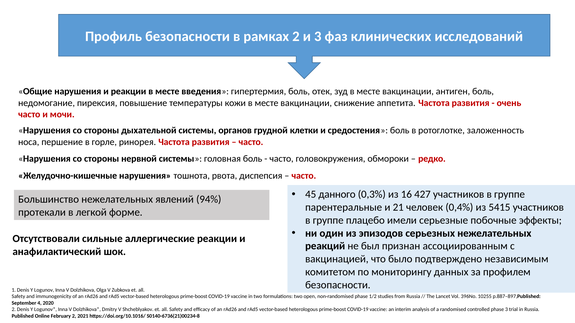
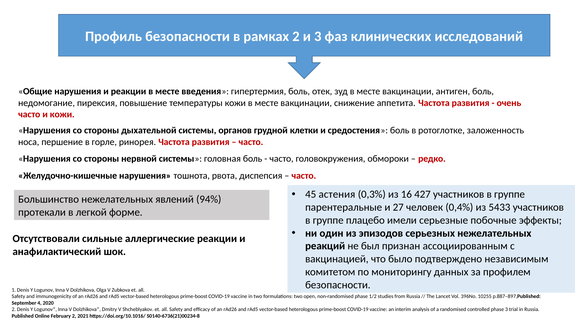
и мочи: мочи -> кожи
данного: данного -> астения
21: 21 -> 27
5415: 5415 -> 5433
